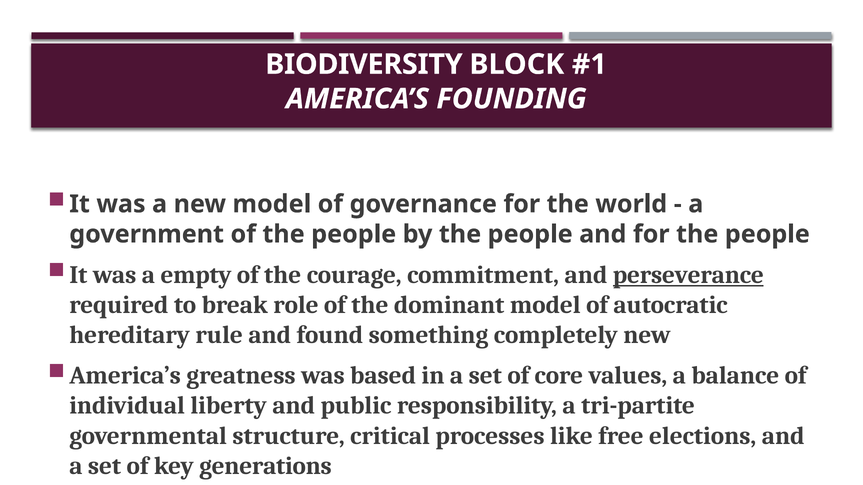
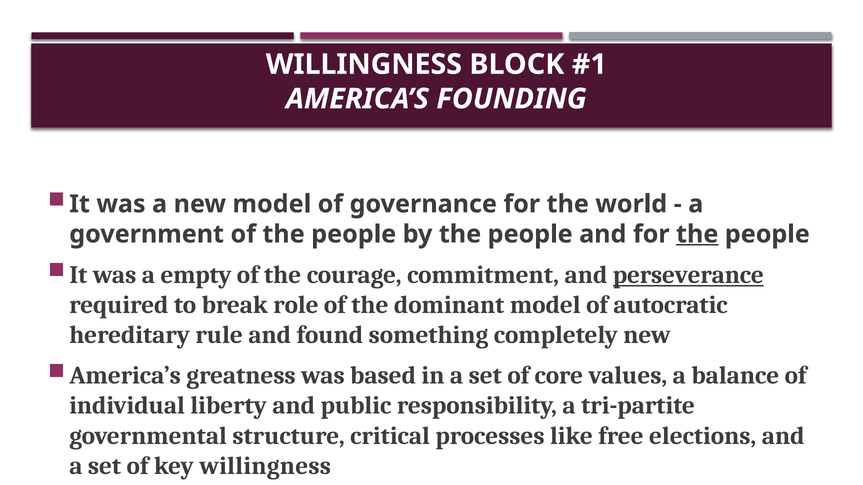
BIODIVERSITY at (364, 64): BIODIVERSITY -> WILLINGNESS
the at (697, 234) underline: none -> present
key generations: generations -> willingness
